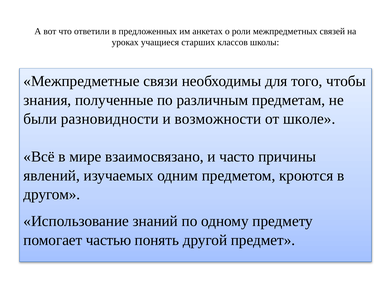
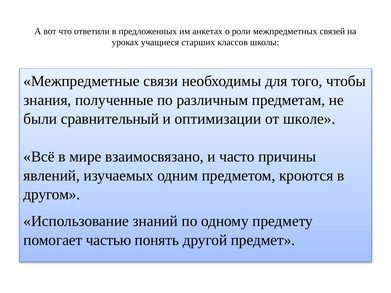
разновидности: разновидности -> сравнительный
возможности: возможности -> оптимизации
